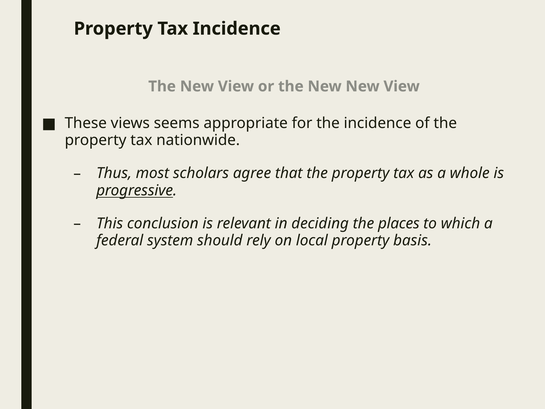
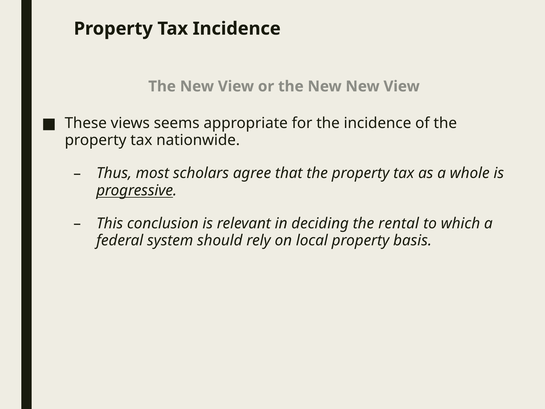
places: places -> rental
